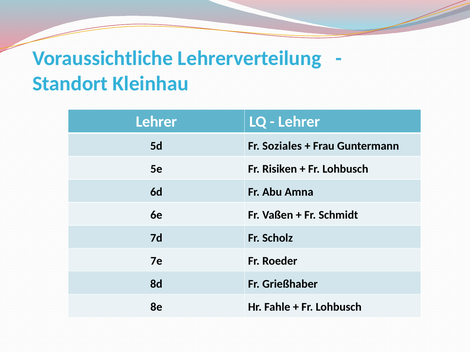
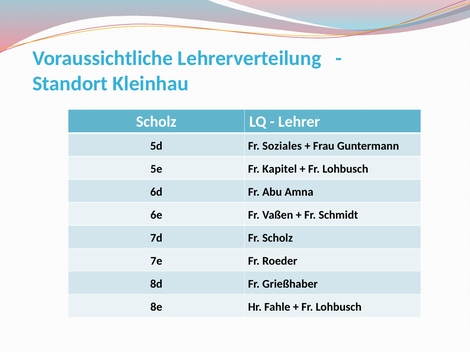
Lehrer at (156, 122): Lehrer -> Scholz
Risiken: Risiken -> Kapitel
